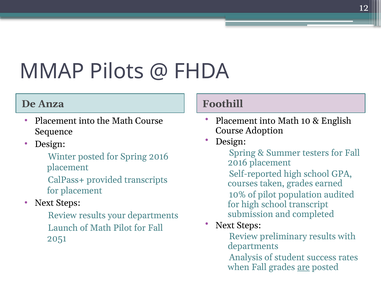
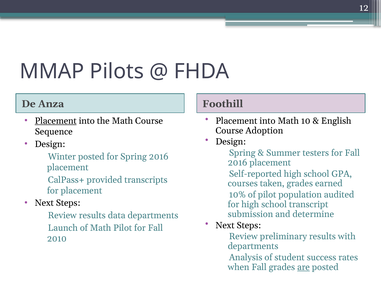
Placement at (56, 121) underline: none -> present
your: your -> data
completed: completed -> determine
2051: 2051 -> 2010
